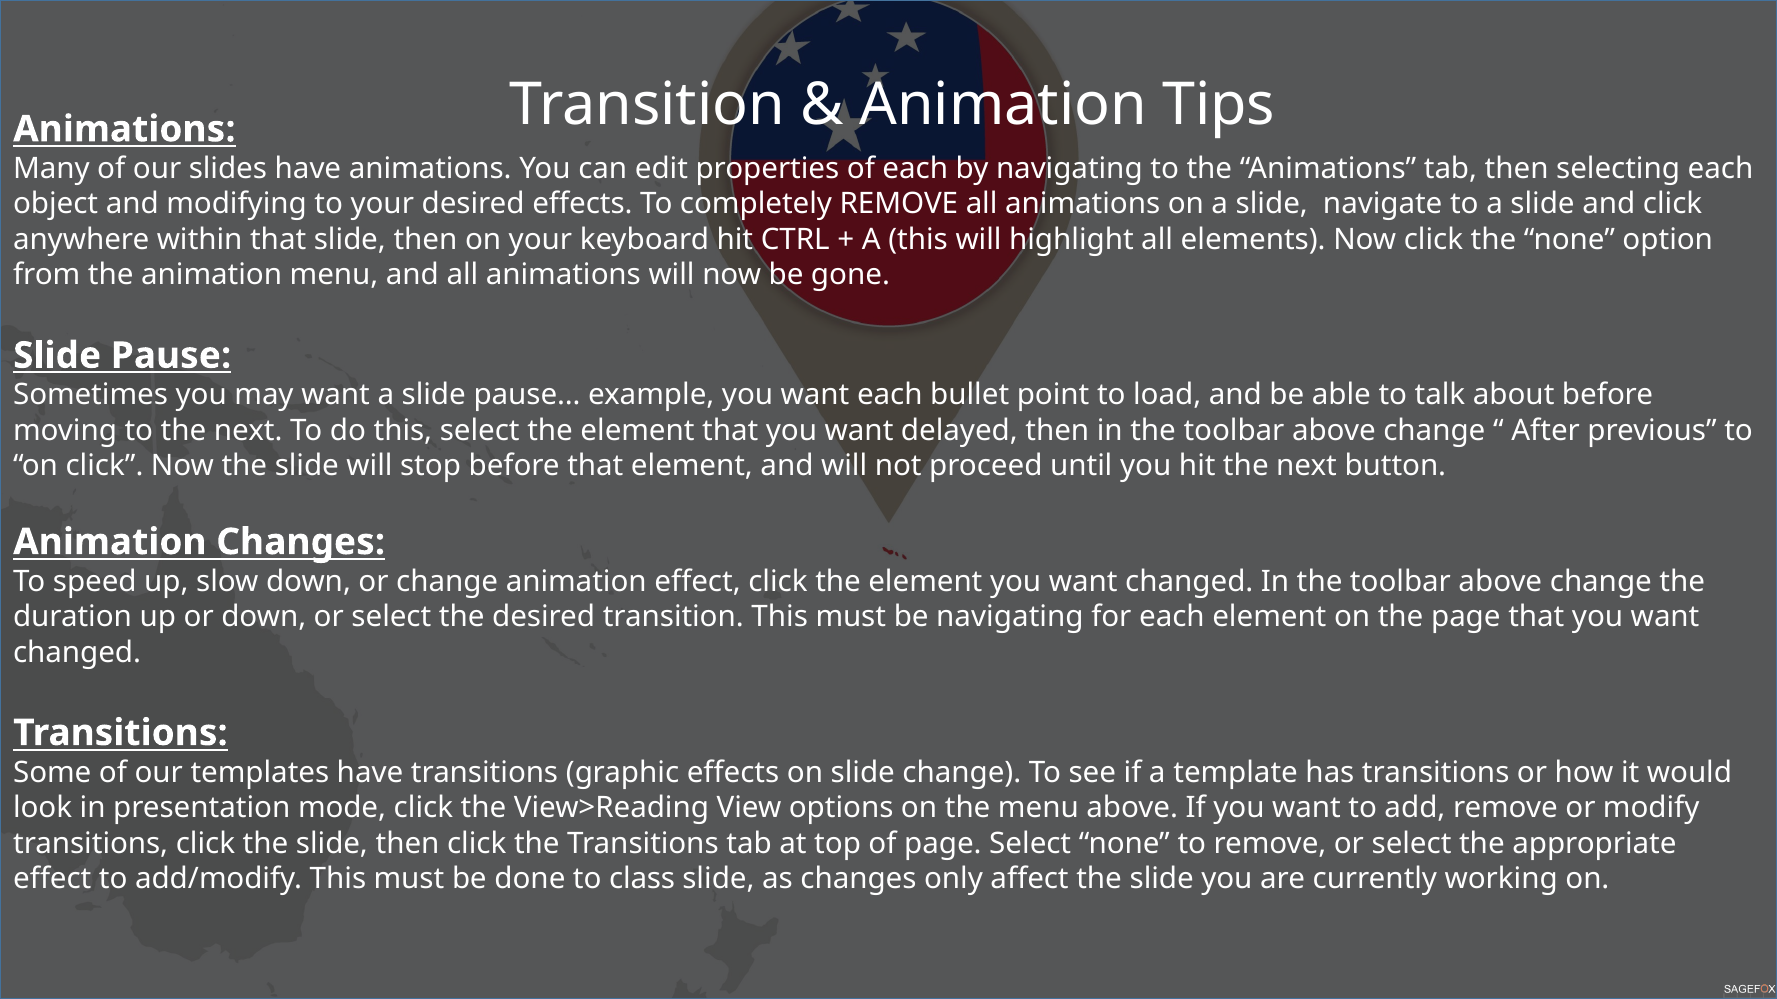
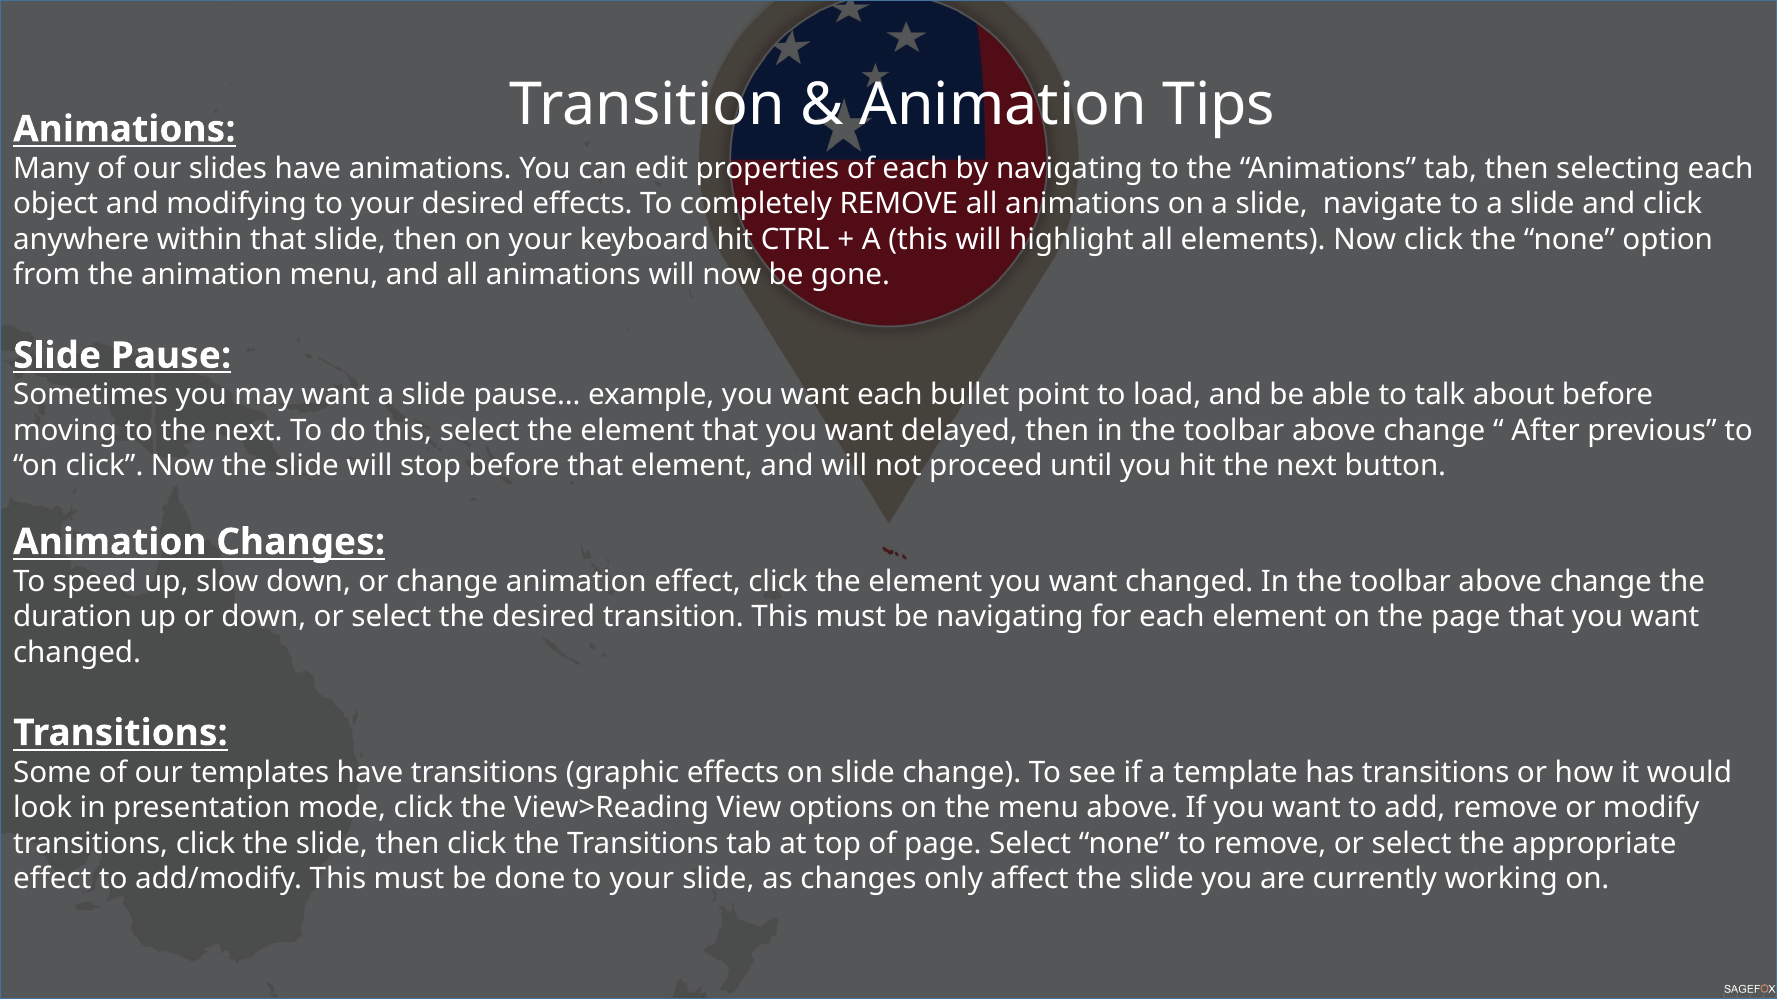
done to class: class -> your
